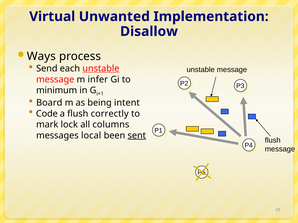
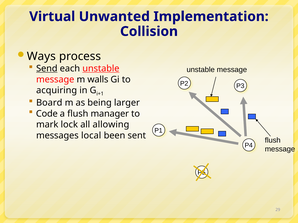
Disallow: Disallow -> Collision
Send underline: none -> present
infer: infer -> walls
minimum: minimum -> acquiring
intent: intent -> larger
correctly: correctly -> manager
columns: columns -> allowing
sent underline: present -> none
